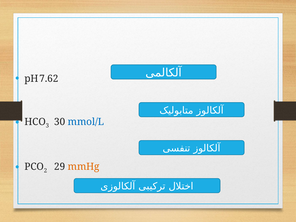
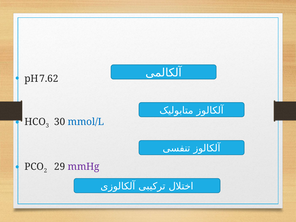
mmHg colour: orange -> purple
